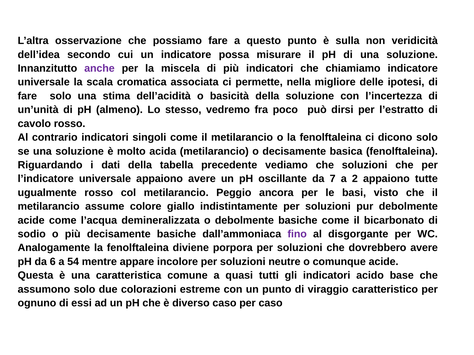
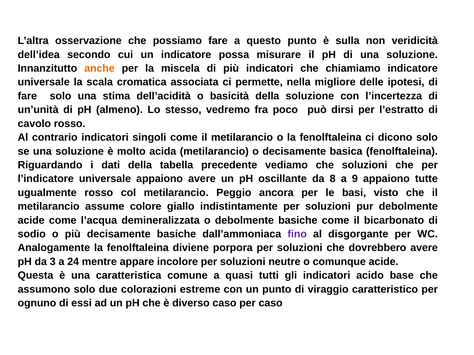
anche colour: purple -> orange
7: 7 -> 8
2: 2 -> 9
6: 6 -> 3
54: 54 -> 24
